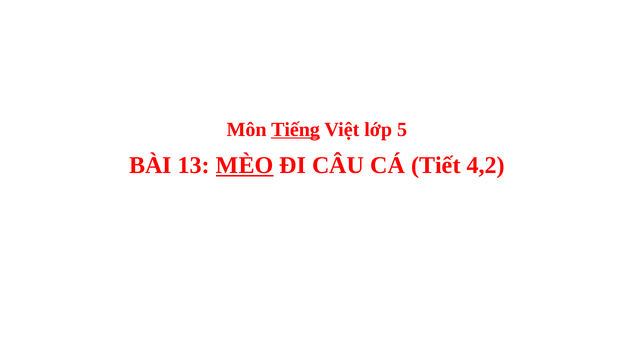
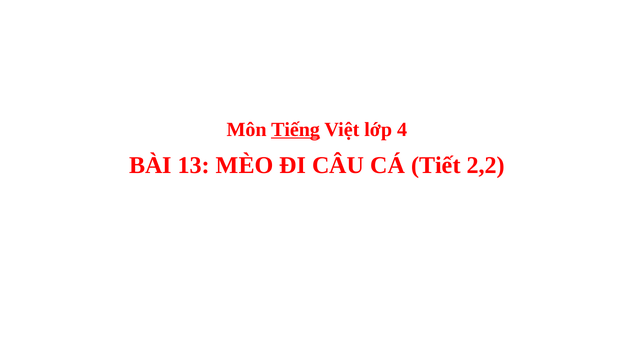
5: 5 -> 4
MÈO underline: present -> none
4,2: 4,2 -> 2,2
